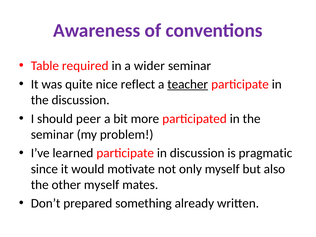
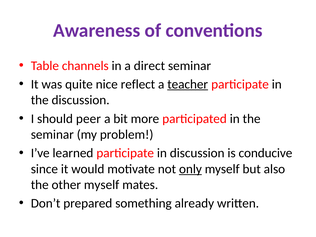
required: required -> channels
wider: wider -> direct
pragmatic: pragmatic -> conducive
only underline: none -> present
